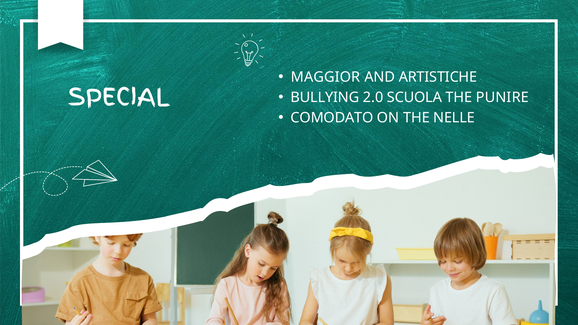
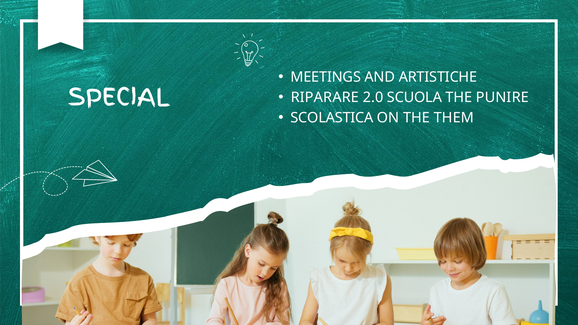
MAGGIOR: MAGGIOR -> MEETINGS
BULLYING: BULLYING -> RIPARARE
COMODATO: COMODATO -> SCOLASTICA
NELLE: NELLE -> THEM
